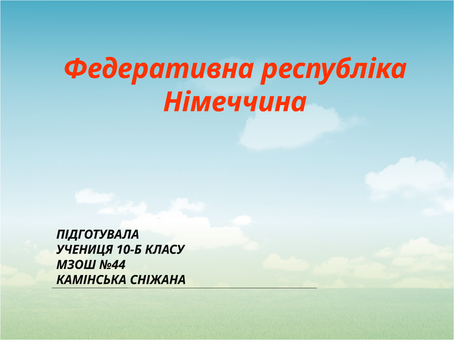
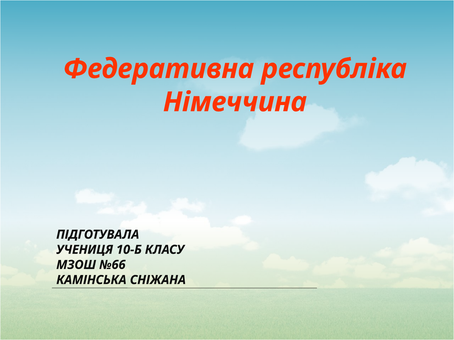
№44: №44 -> №66
